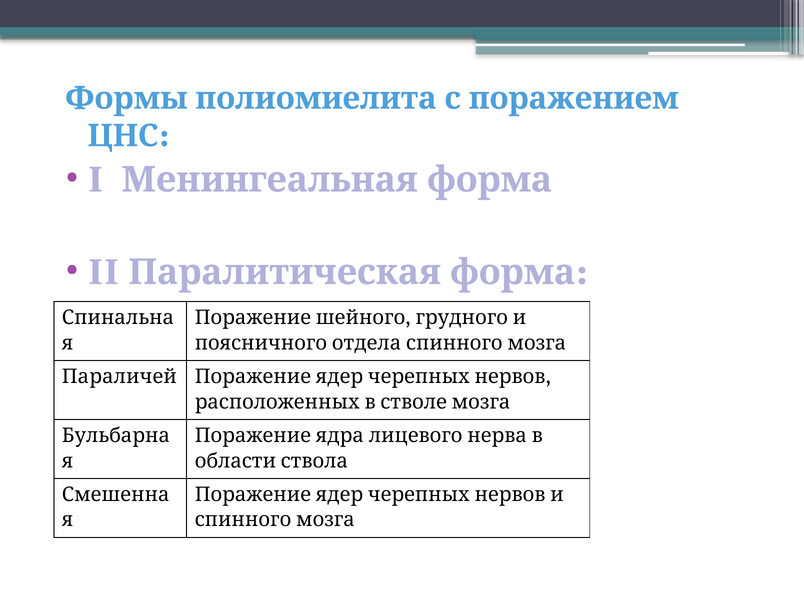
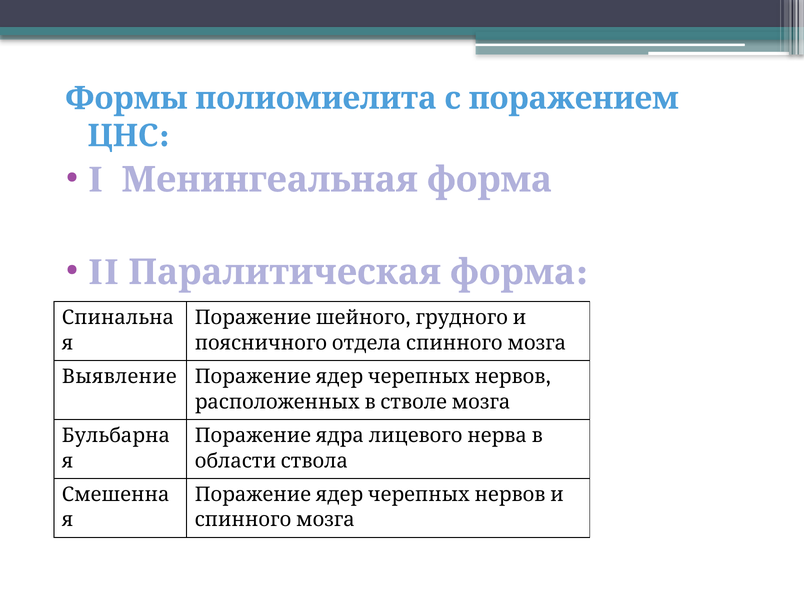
Параличей: Параличей -> Выявление
